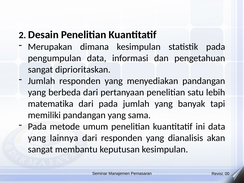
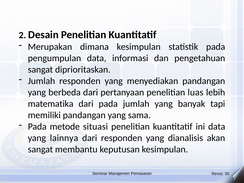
satu: satu -> luas
umum: umum -> situasi
